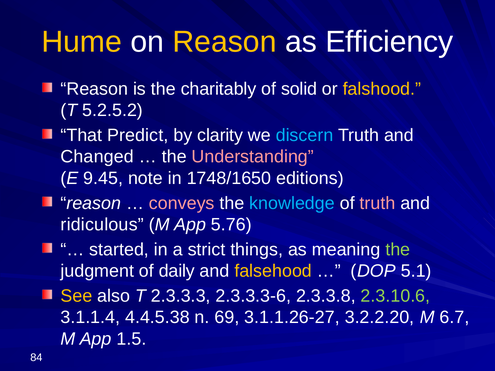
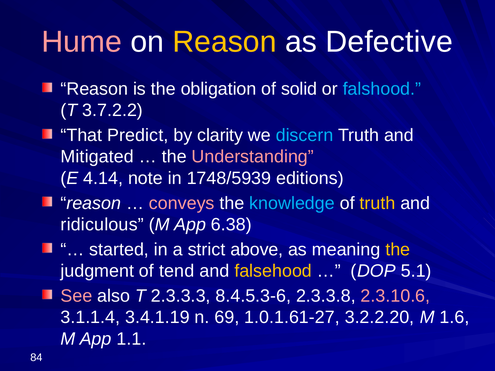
Hume colour: yellow -> pink
Efficiency: Efficiency -> Defective
charitably: charitably -> obligation
falshood colour: yellow -> light blue
5.2.5.2: 5.2.5.2 -> 3.7.2.2
Changed: Changed -> Mitigated
9.45: 9.45 -> 4.14
1748/1650: 1748/1650 -> 1748/5939
truth at (378, 203) colour: pink -> yellow
5.76: 5.76 -> 6.38
things: things -> above
the at (398, 250) colour: light green -> yellow
daily: daily -> tend
See colour: yellow -> pink
2.3.3.3‑6: 2.3.3.3‑6 -> 8.4.5.3‑6
2.3.10.6 colour: light green -> pink
4.4.5.38: 4.4.5.38 -> 3.4.1.19
3.1.1.26‑27: 3.1.1.26‑27 -> 1.0.1.61‑27
6.7: 6.7 -> 1.6
1.5: 1.5 -> 1.1
